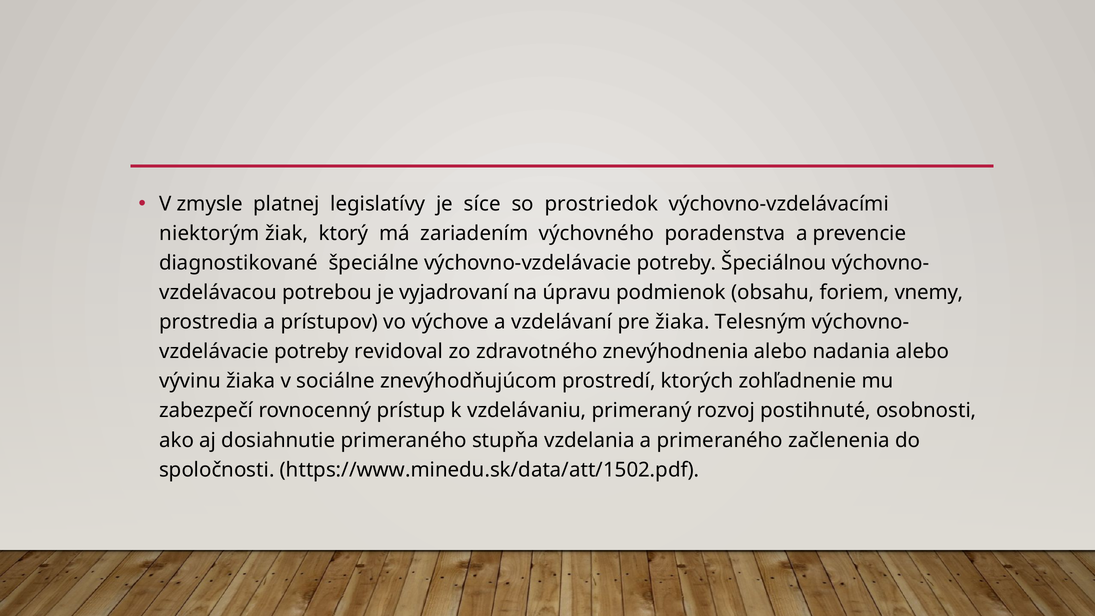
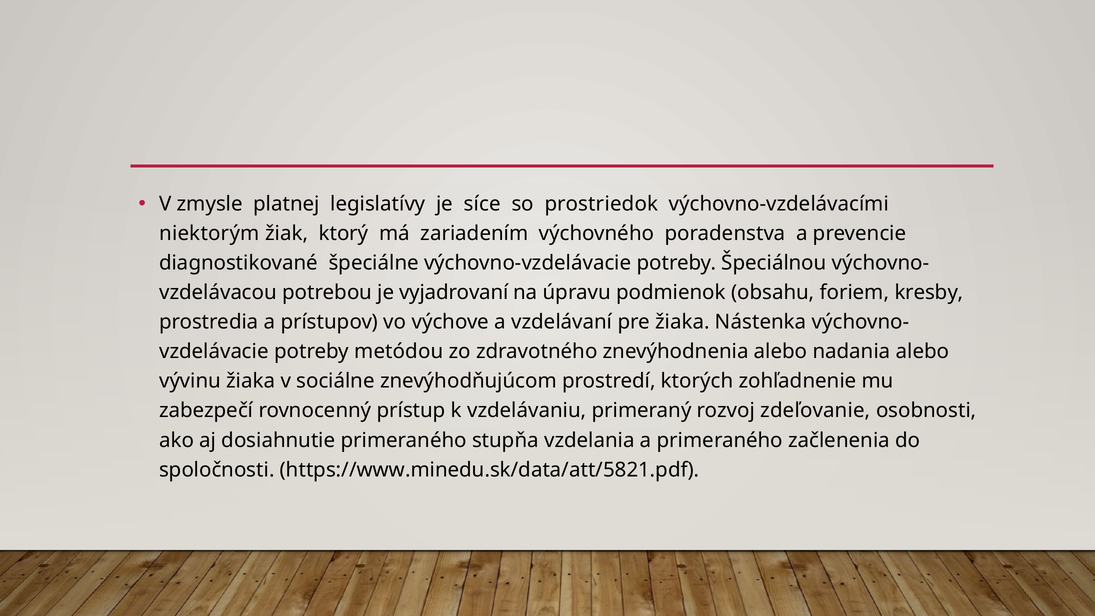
vnemy: vnemy -> kresby
Telesným: Telesným -> Nástenka
revidoval: revidoval -> metódou
postihnuté: postihnuté -> zdeľovanie
https://www.minedu.sk/data/att/1502.pdf: https://www.minedu.sk/data/att/1502.pdf -> https://www.minedu.sk/data/att/5821.pdf
